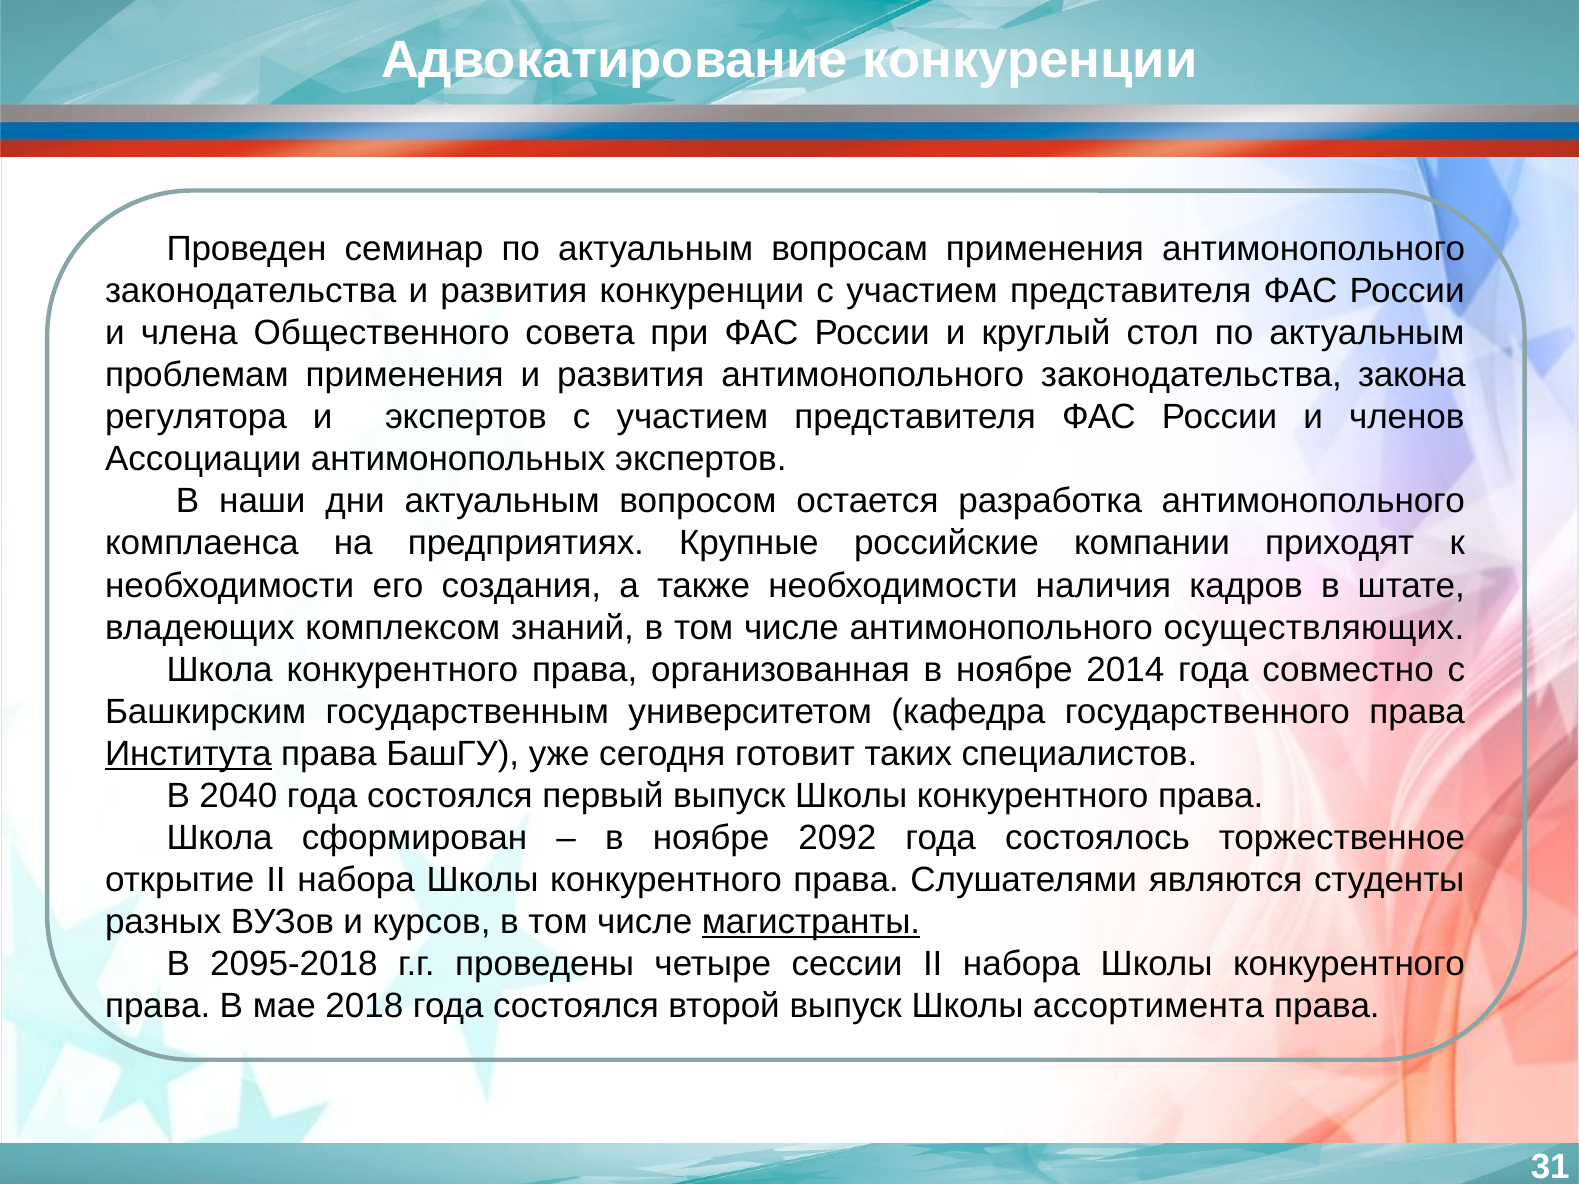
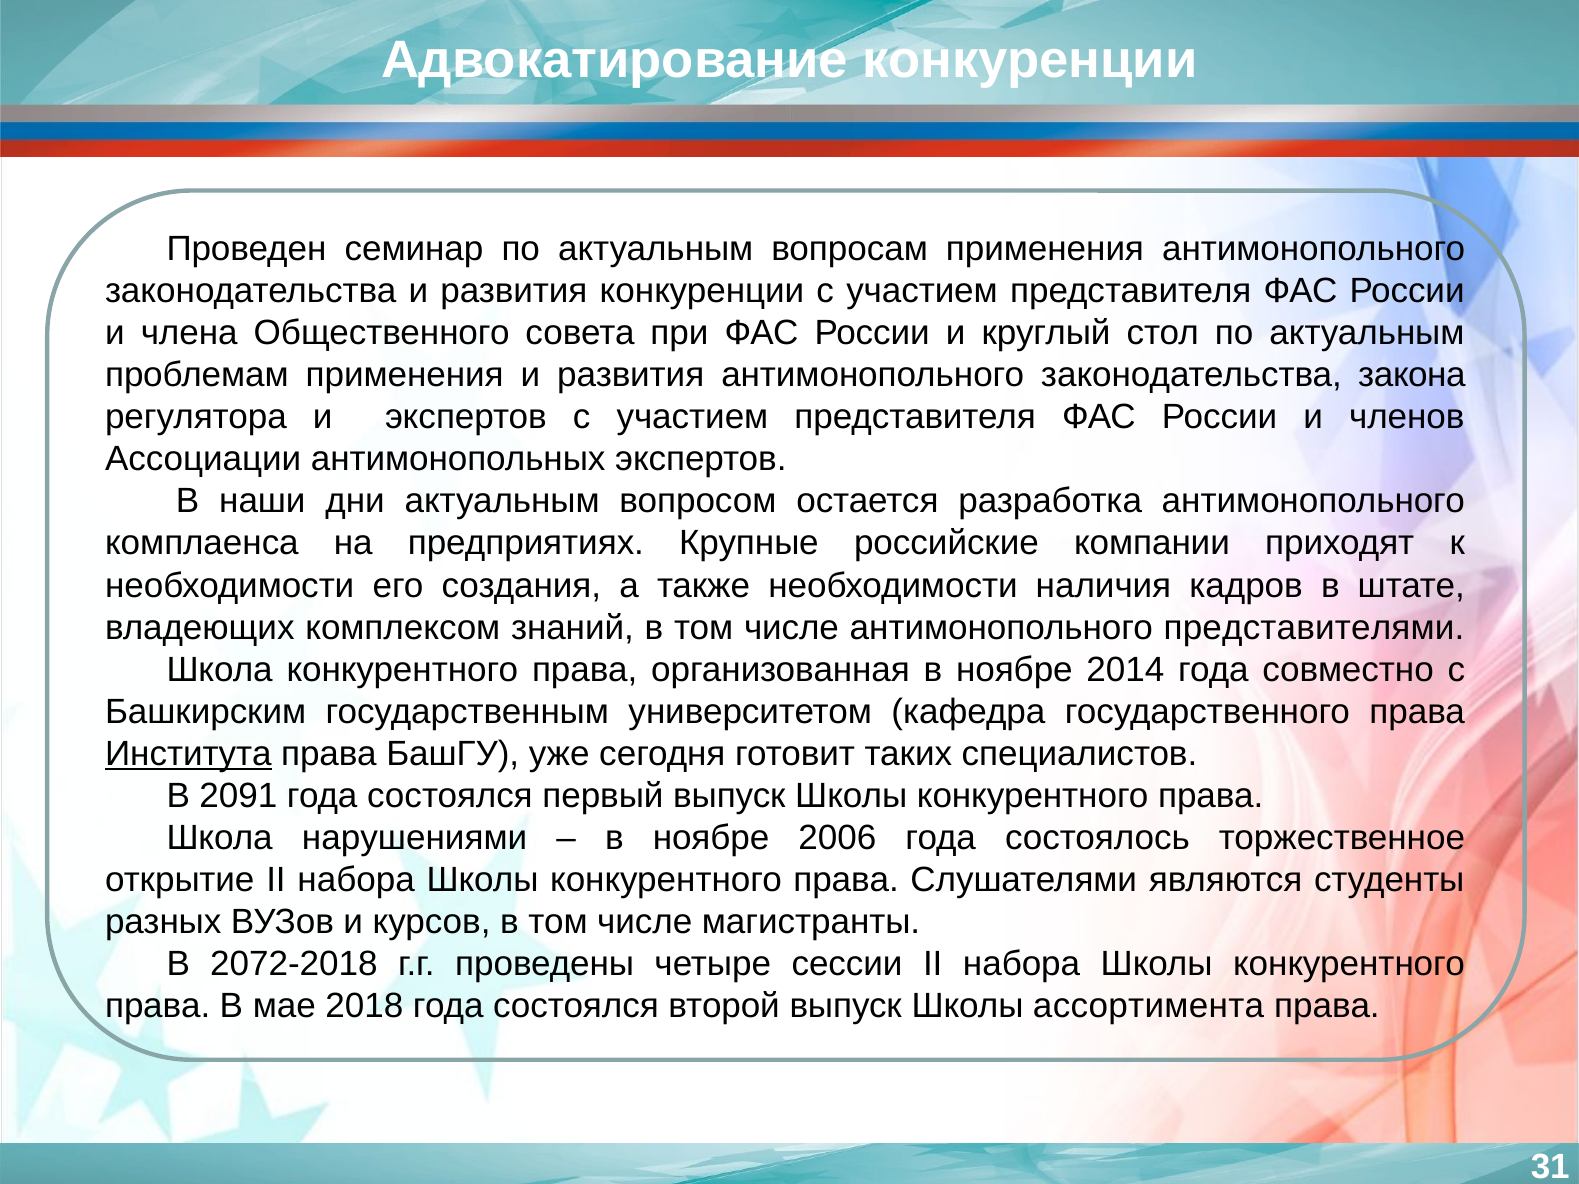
осуществляющих: осуществляющих -> представителями
2040: 2040 -> 2091
сформирован: сформирован -> нарушениями
2092: 2092 -> 2006
магистранты underline: present -> none
2095-2018: 2095-2018 -> 2072-2018
